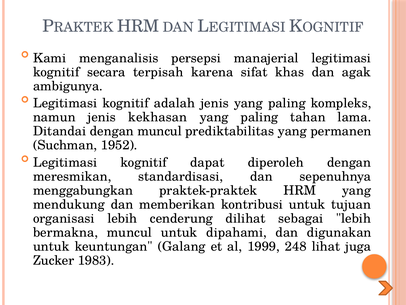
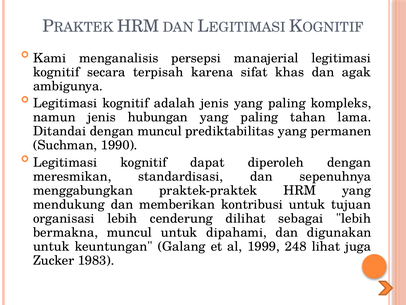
kekhasan: kekhasan -> hubungan
1952: 1952 -> 1990
